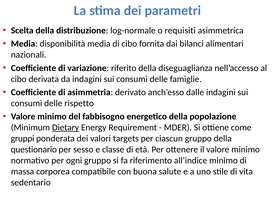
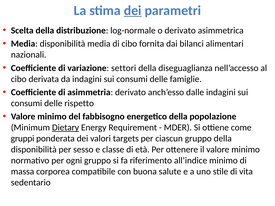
dei at (133, 11) underline: none -> present
o requisiti: requisiti -> derivato
riferito: riferito -> settori
questionario at (34, 150): questionario -> disponibilità
